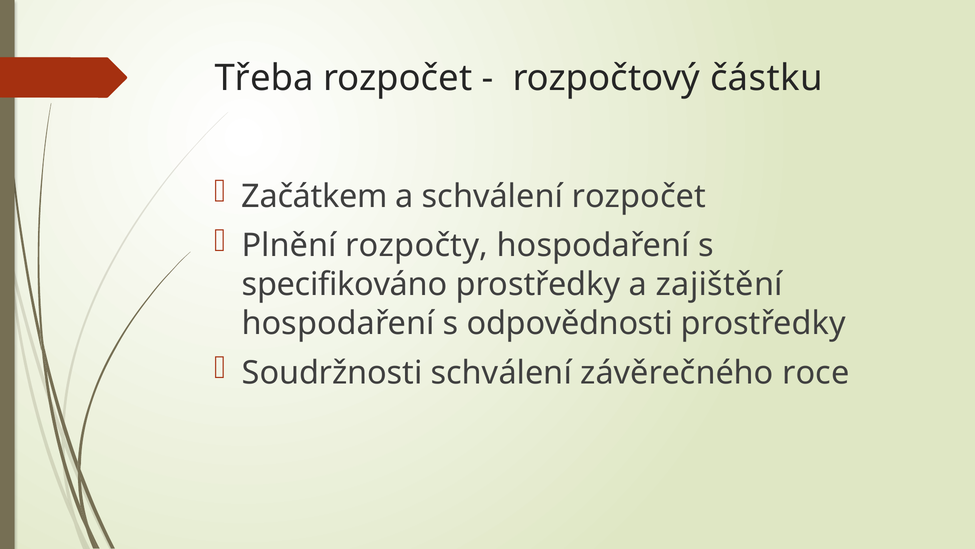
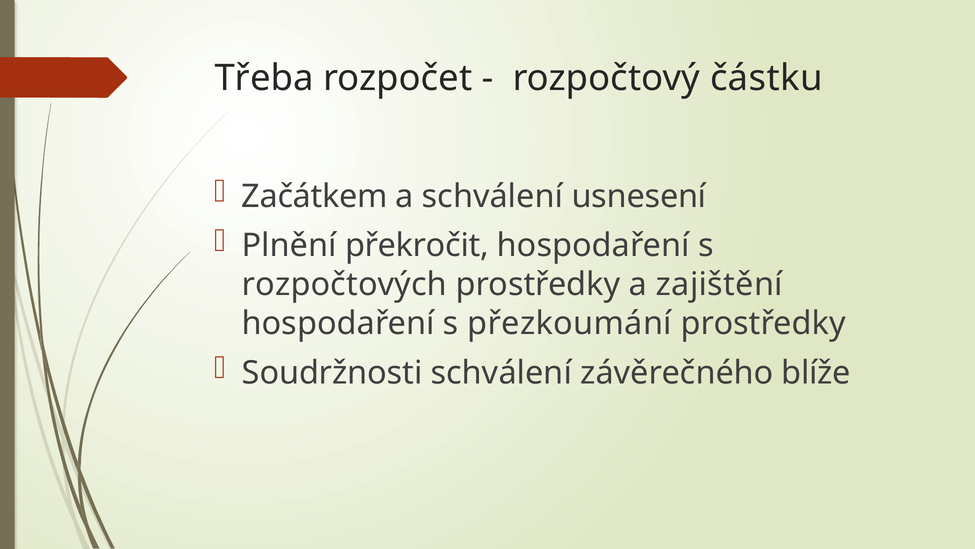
schválení rozpočet: rozpočet -> usnesení
rozpočty: rozpočty -> překročit
specifikováno: specifikováno -> rozpočtových
odpovědnosti: odpovědnosti -> přezkoumání
roce: roce -> blíže
